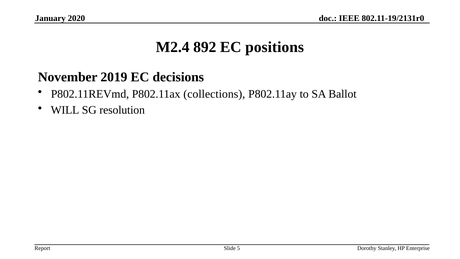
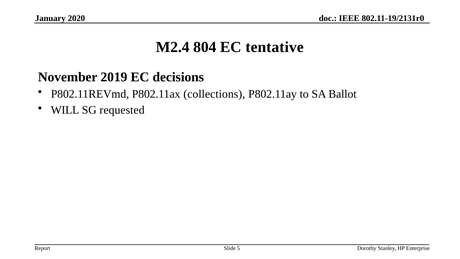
892: 892 -> 804
positions: positions -> tentative
resolution: resolution -> requested
